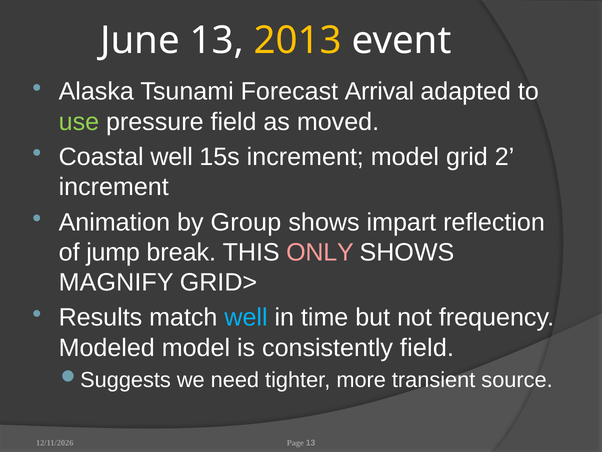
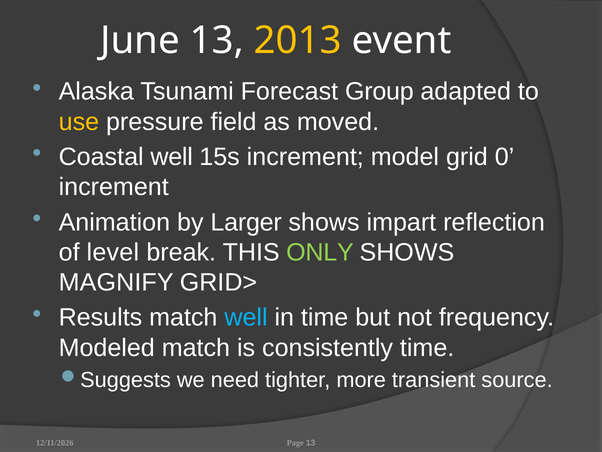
Arrival: Arrival -> Group
use colour: light green -> yellow
2: 2 -> 0
Group: Group -> Larger
jump: jump -> level
ONLY colour: pink -> light green
Modeled model: model -> match
consistently field: field -> time
